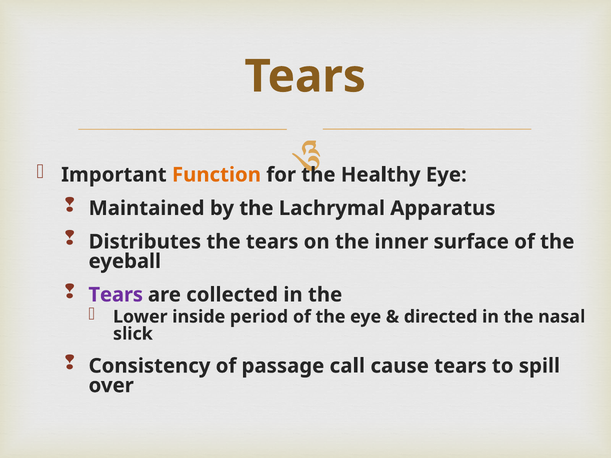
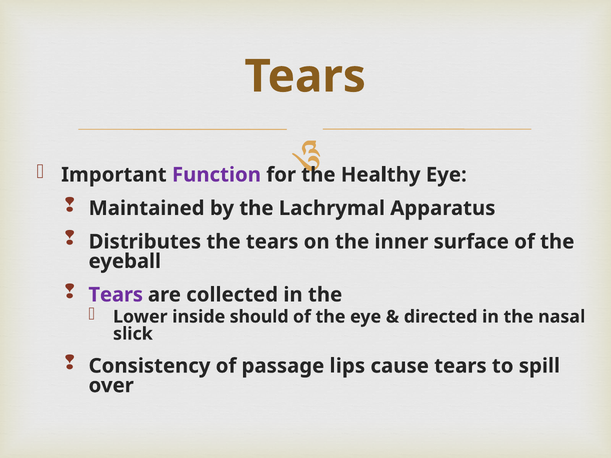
Function colour: orange -> purple
period: period -> should
call: call -> lips
